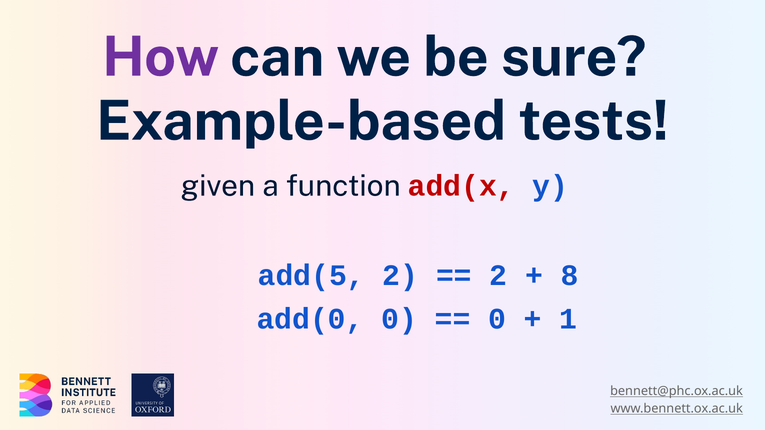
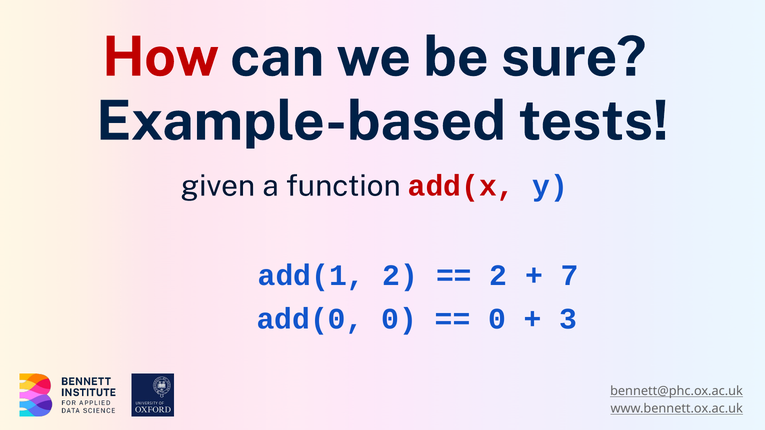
How colour: purple -> red
add(5: add(5 -> add(1
8: 8 -> 7
1: 1 -> 3
